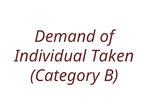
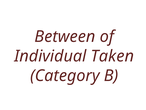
Demand: Demand -> Between
